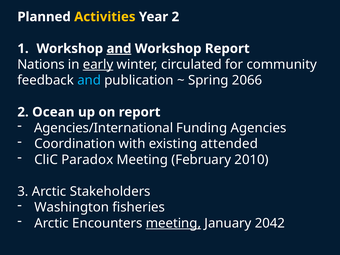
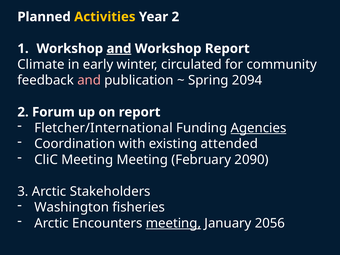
Nations: Nations -> Climate
early underline: present -> none
and at (89, 80) colour: light blue -> pink
2066: 2066 -> 2094
Ocean: Ocean -> Forum
Agencies/International: Agencies/International -> Fletcher/International
Agencies underline: none -> present
CliC Paradox: Paradox -> Meeting
2010: 2010 -> 2090
2042: 2042 -> 2056
